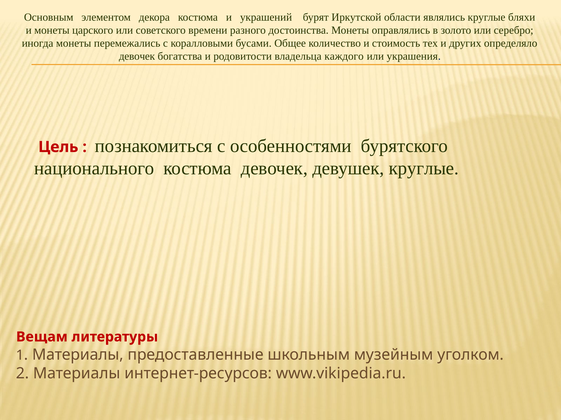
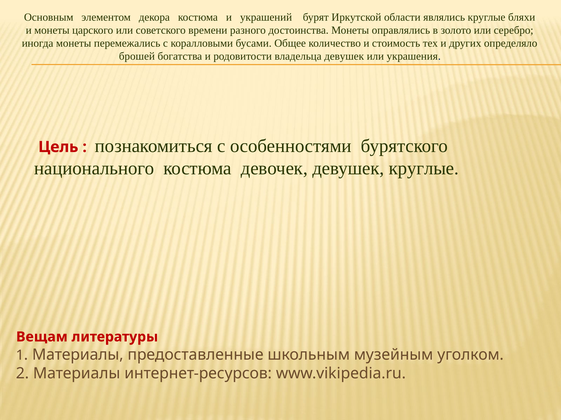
девочек at (137, 56): девочек -> брошей
владельца каждого: каждого -> девушек
